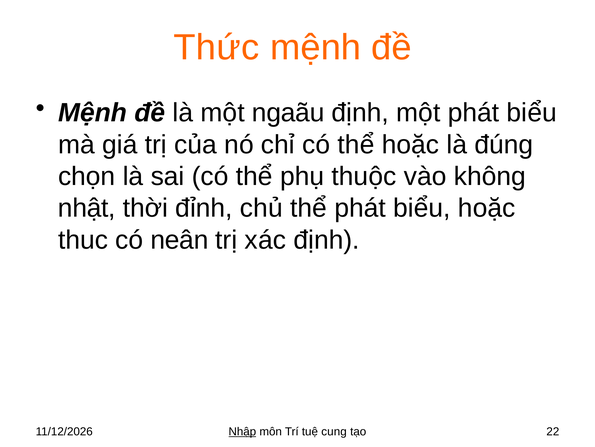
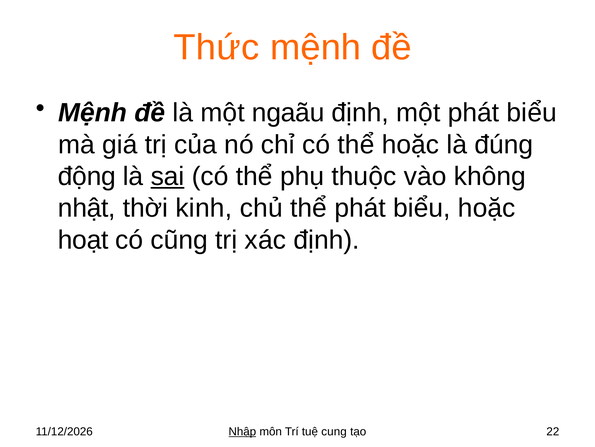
chọn: chọn -> động
sai underline: none -> present
đỉnh: đỉnh -> kinh
thuc: thuc -> hoạt
neân: neân -> cũng
